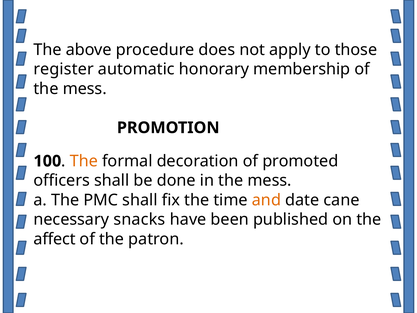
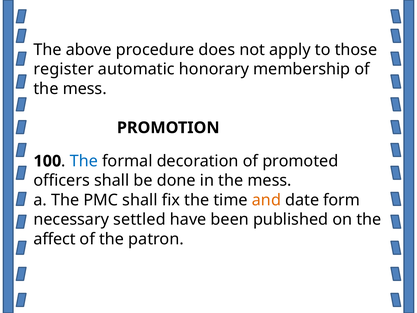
The at (84, 161) colour: orange -> blue
cane: cane -> form
snacks: snacks -> settled
